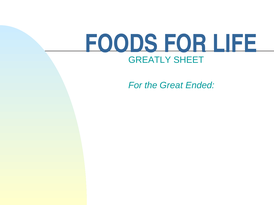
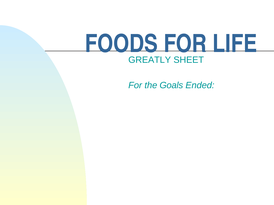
Great: Great -> Goals
